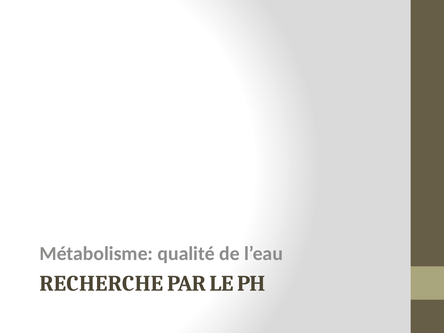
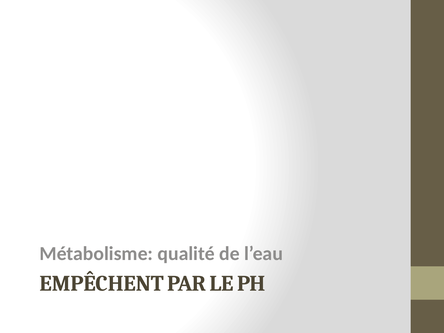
RECHERCHE: RECHERCHE -> EMPÊCHENT
